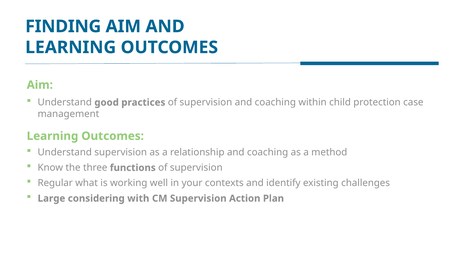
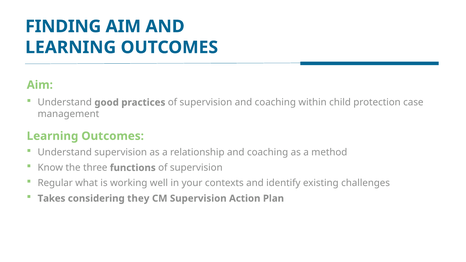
Large: Large -> Takes
with: with -> they
